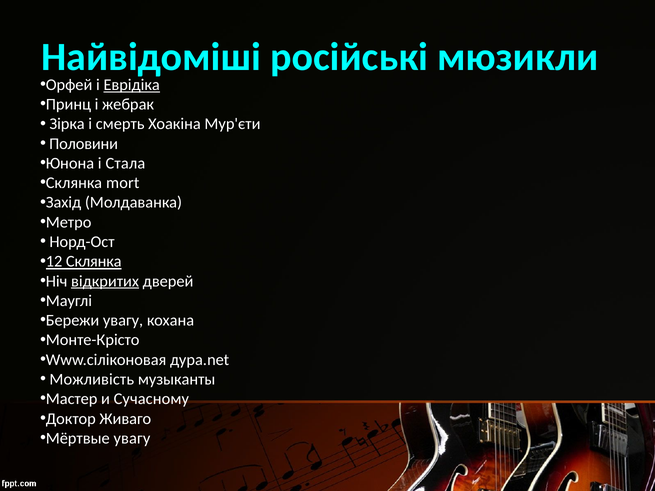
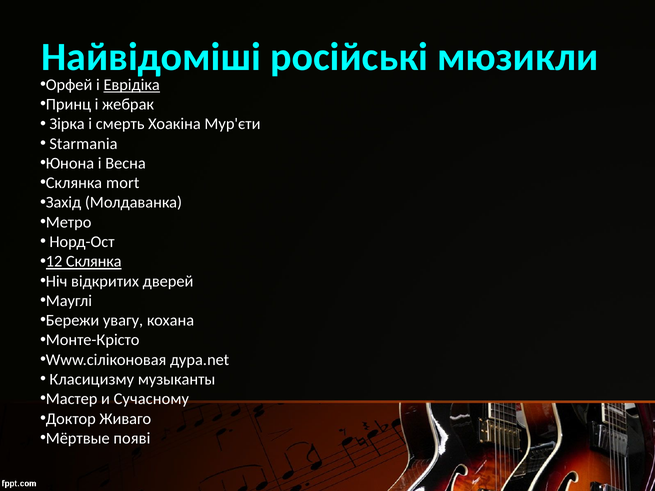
Половини: Половини -> Starmania
Стала: Стала -> Весна
відкритих underline: present -> none
Можливість: Можливість -> Класицизму
Мёртвые увагу: увагу -> появі
